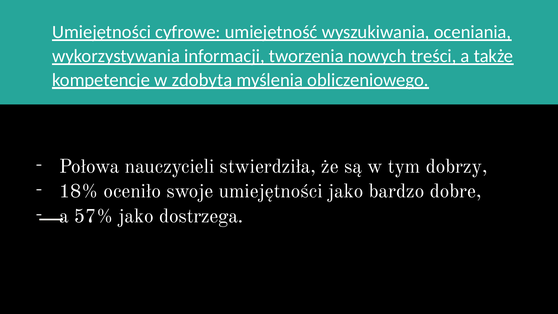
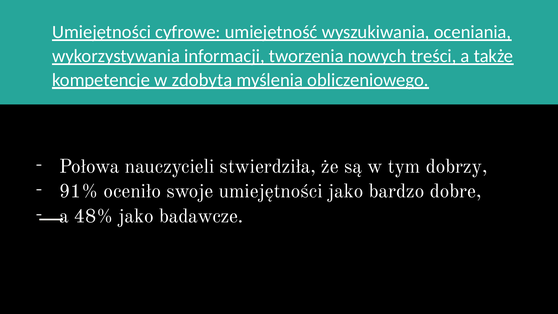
18%: 18% -> 91%
57%: 57% -> 48%
dostrzega: dostrzega -> badawcze
